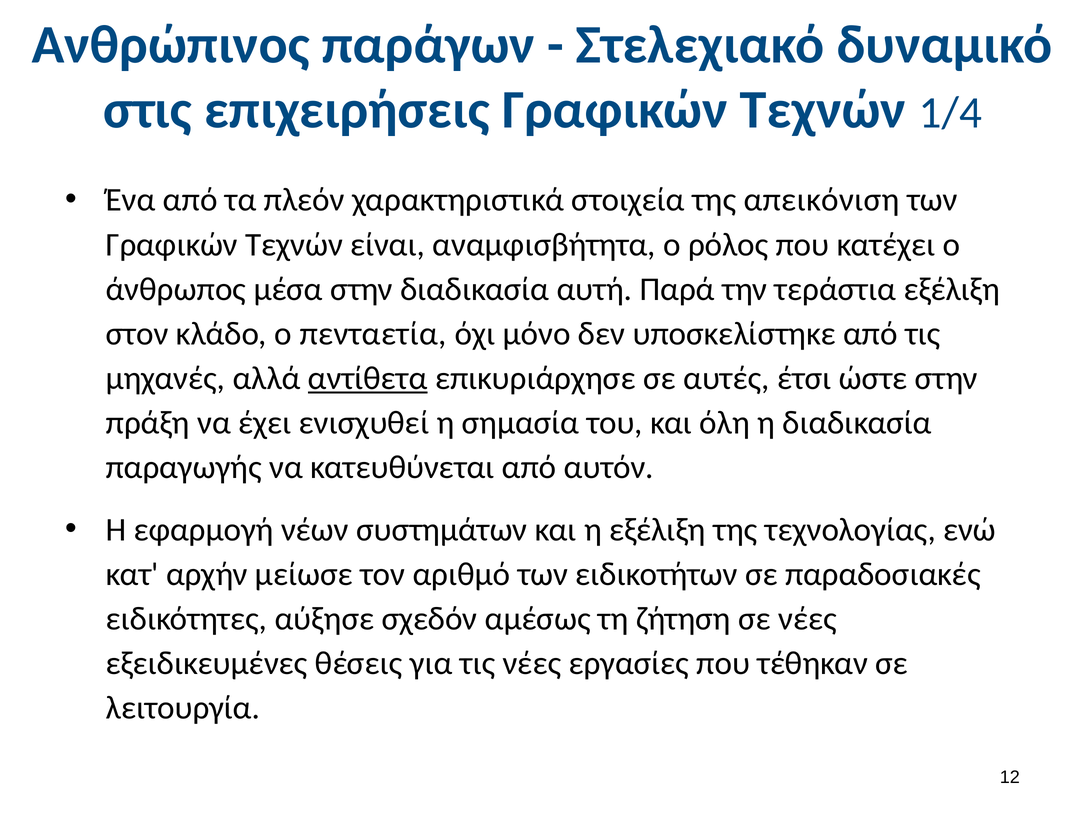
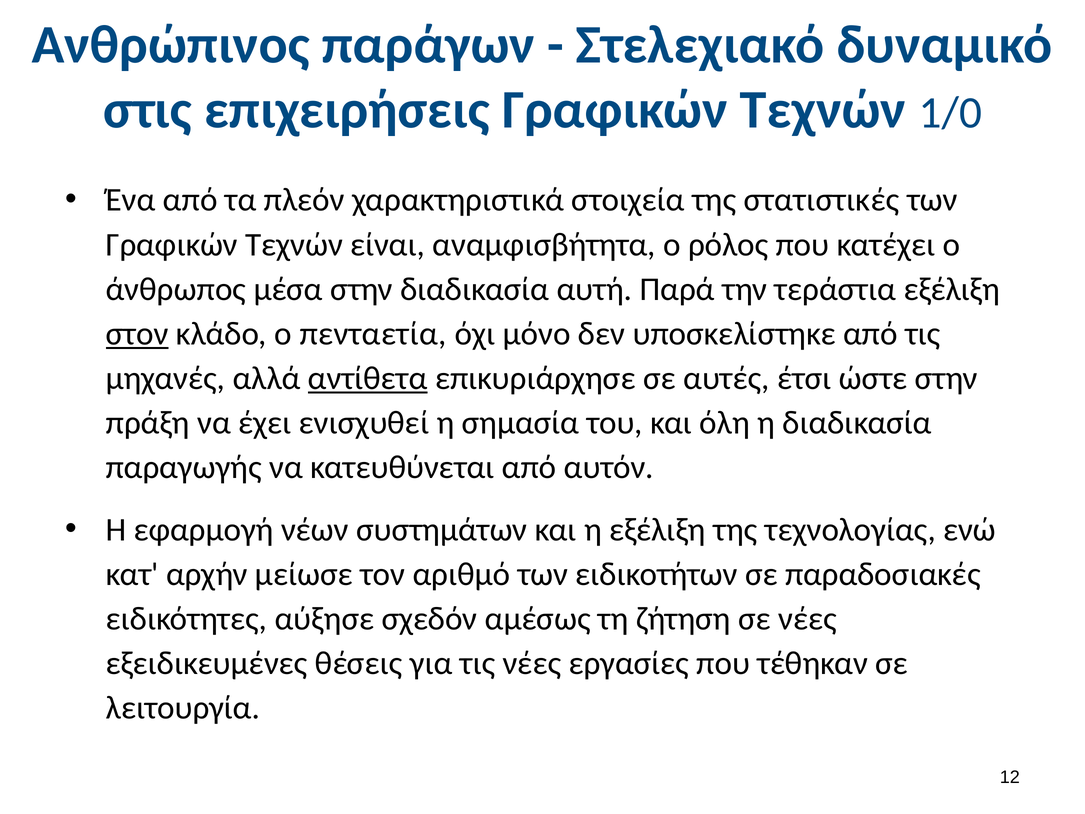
1/4: 1/4 -> 1/0
απεικόνιση: απεικόνιση -> στατιστικές
στον underline: none -> present
